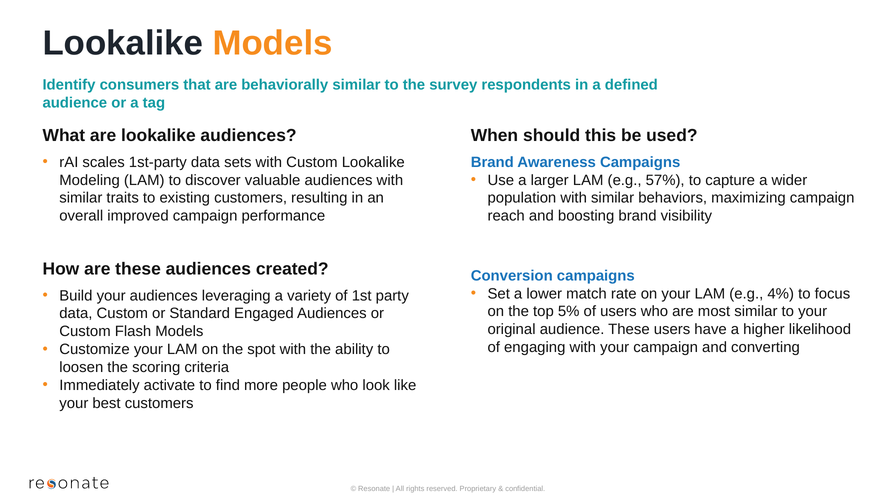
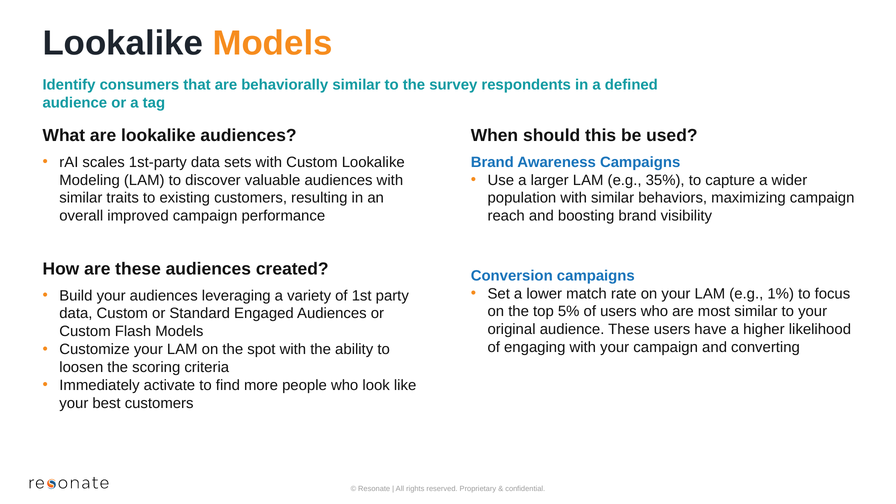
57%: 57% -> 35%
4%: 4% -> 1%
